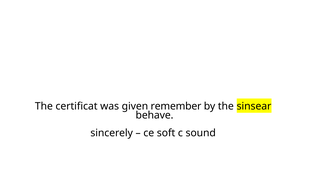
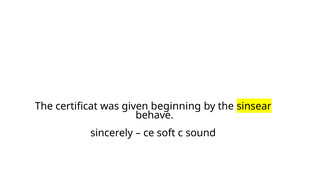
remember: remember -> beginning
